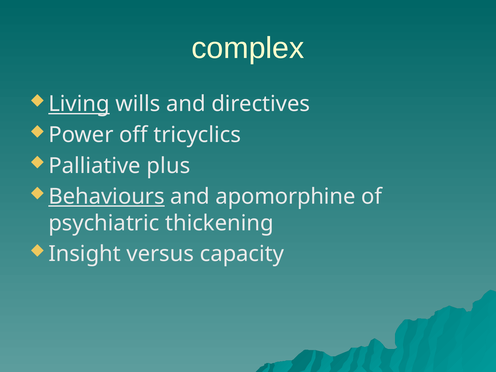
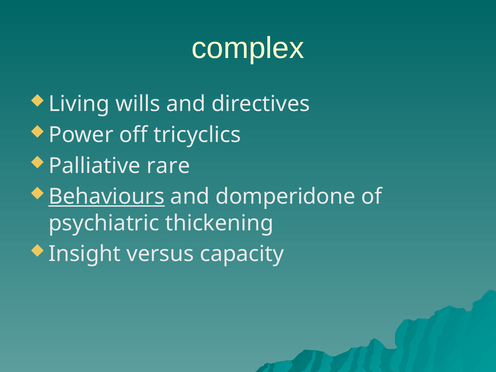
Living underline: present -> none
plus: plus -> rare
apomorphine: apomorphine -> domperidone
